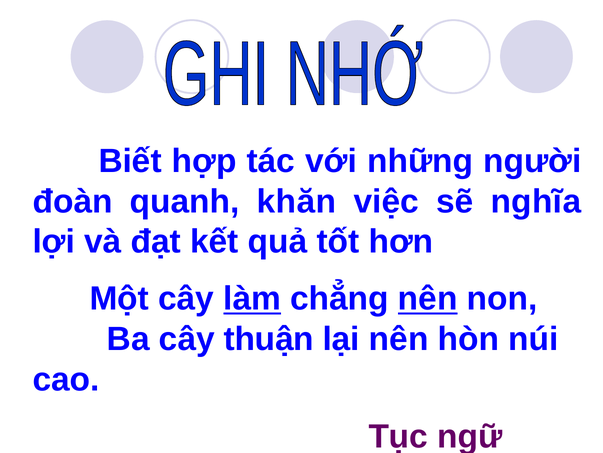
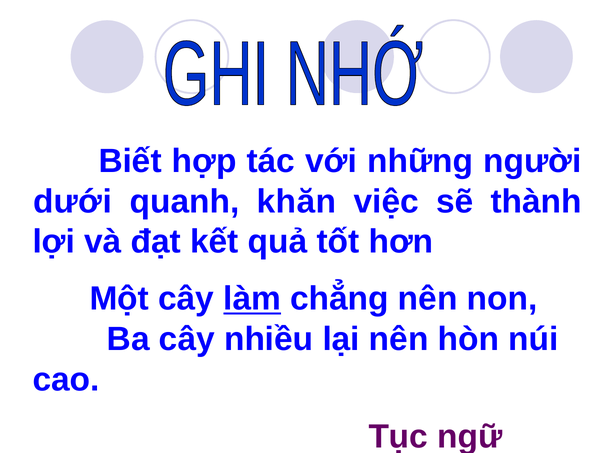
đoàn: đoàn -> dưới
nghĩa: nghĩa -> thành
nên at (428, 298) underline: present -> none
thuận: thuận -> nhiều
